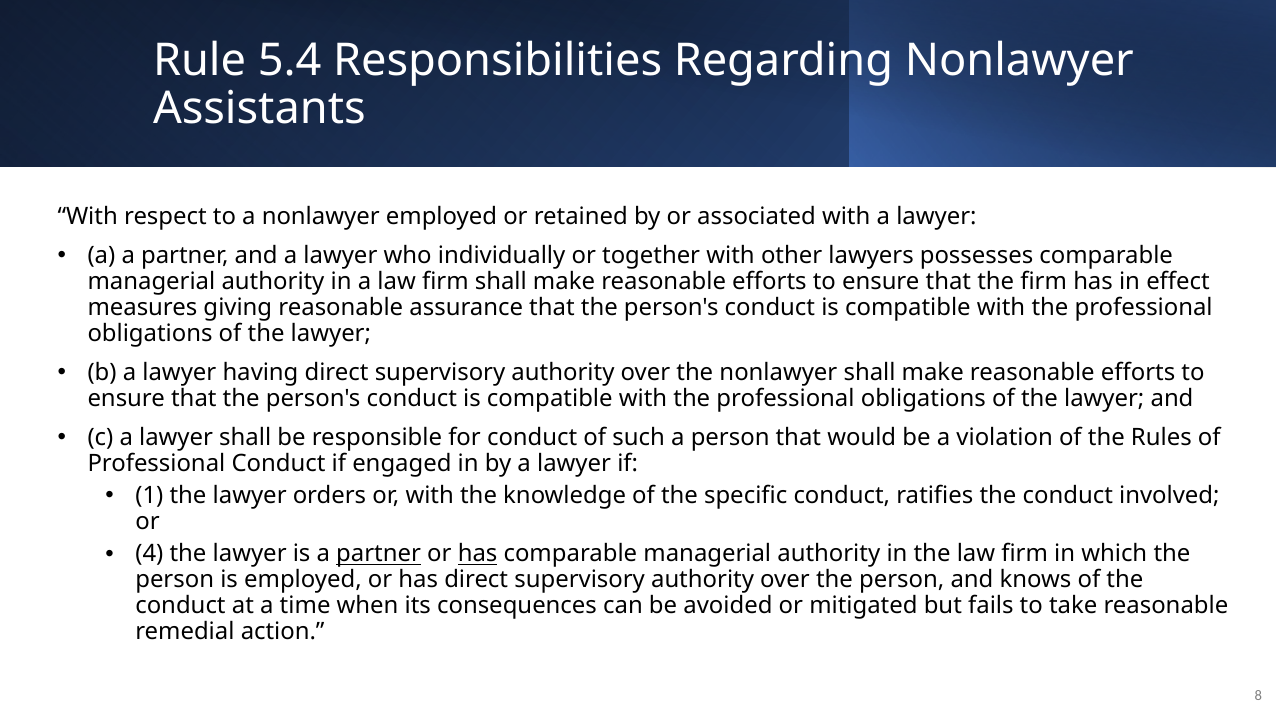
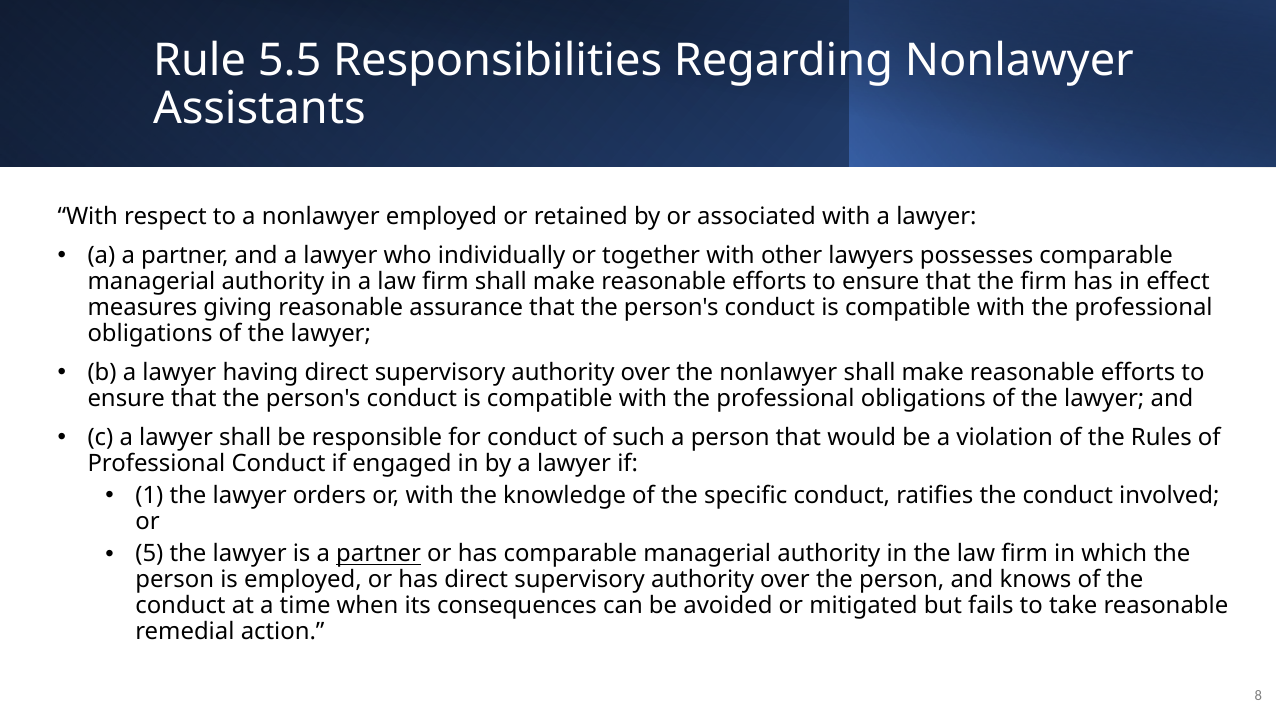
5.4: 5.4 -> 5.5
4: 4 -> 5
has at (478, 554) underline: present -> none
